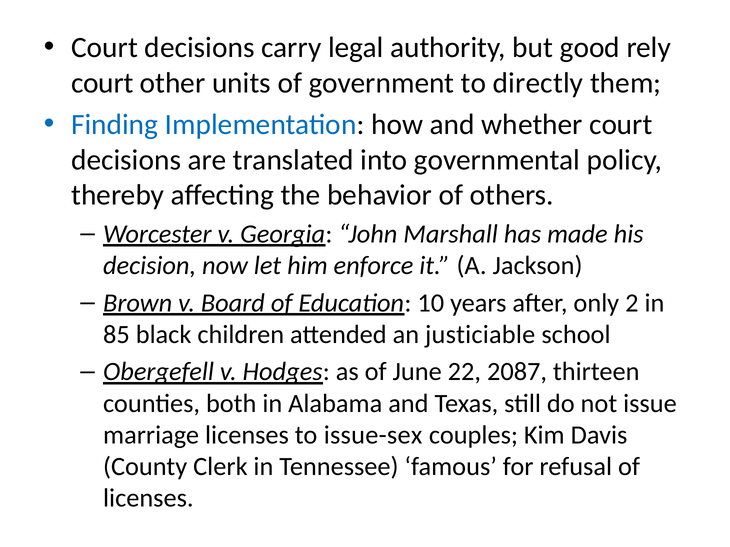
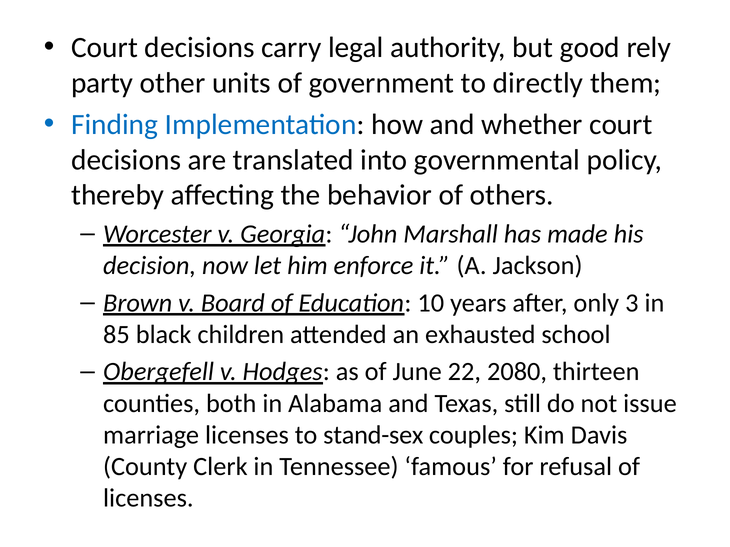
court at (102, 83): court -> party
2: 2 -> 3
justiciable: justiciable -> exhausted
2087: 2087 -> 2080
issue-sex: issue-sex -> stand-sex
